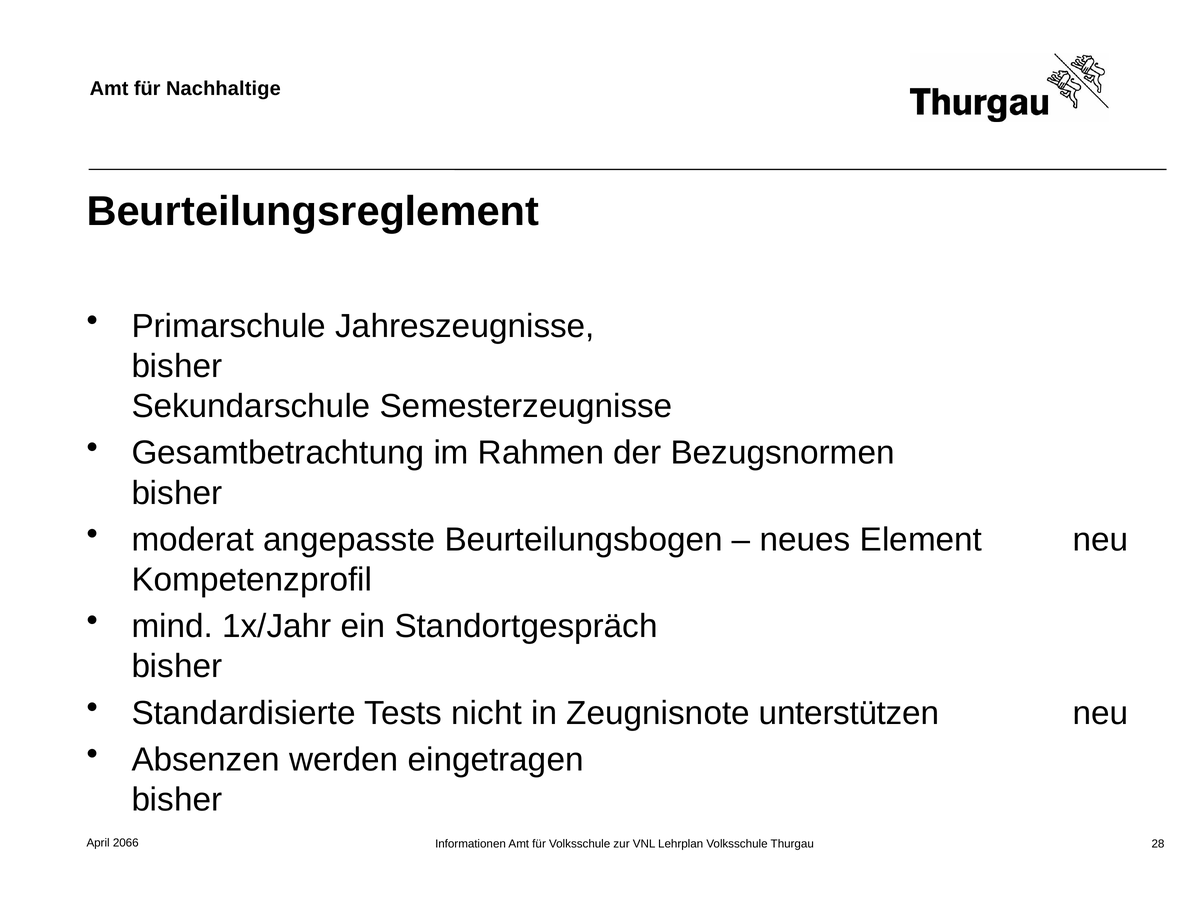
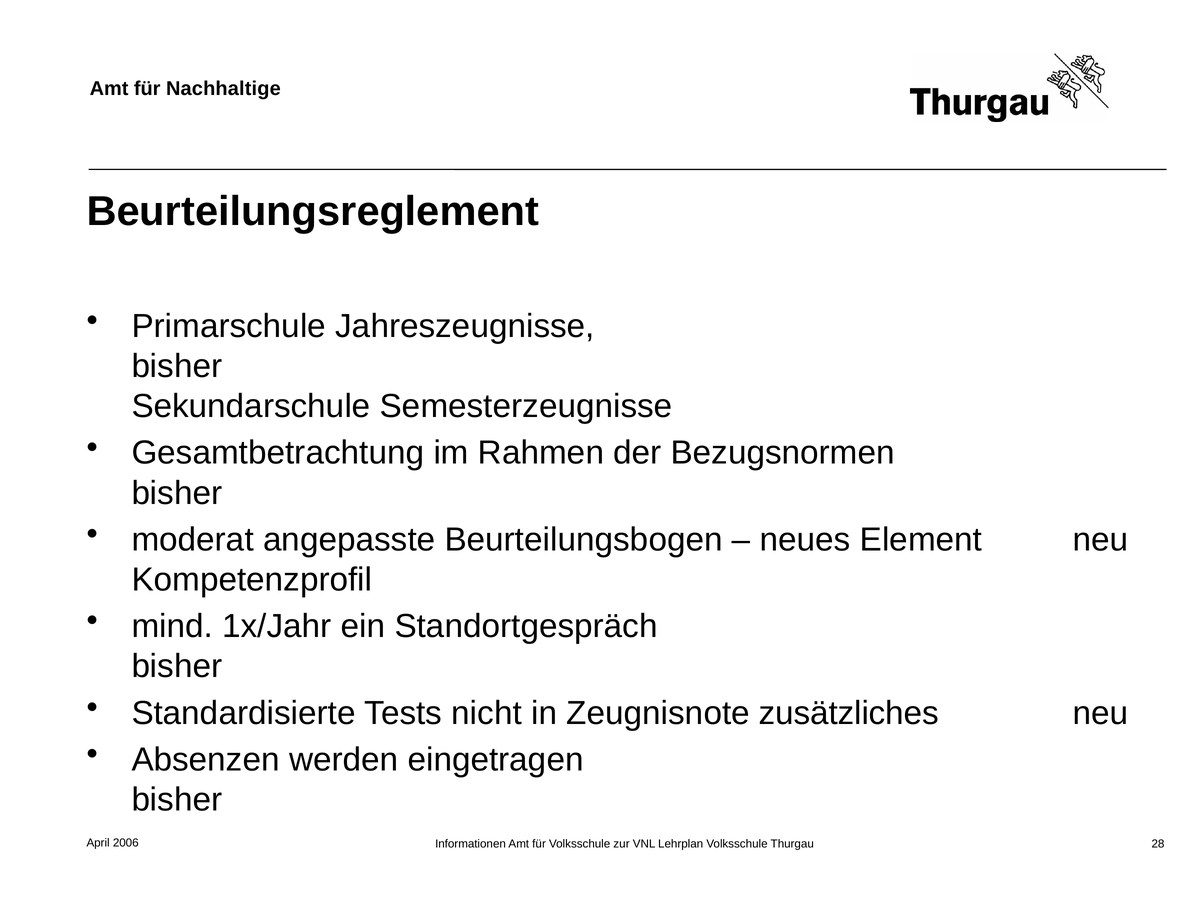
unterstützen: unterstützen -> zusätzliches
2066: 2066 -> 2006
